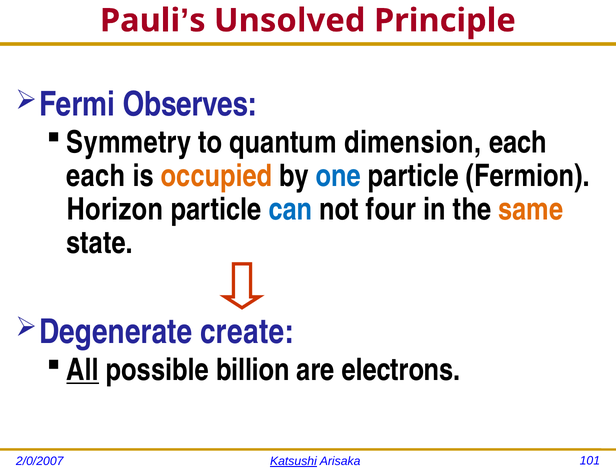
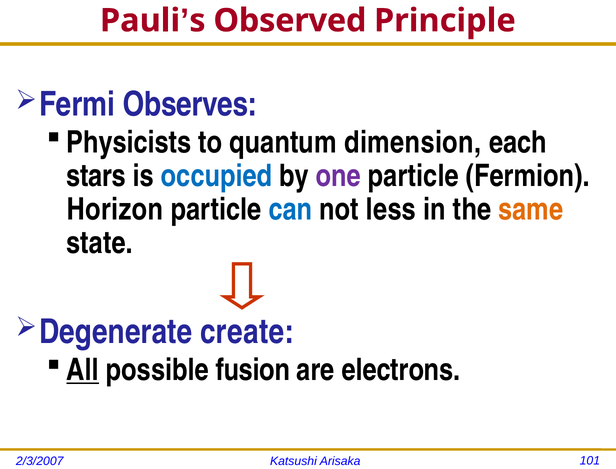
Unsolved: Unsolved -> Observed
Symmetry: Symmetry -> Physicists
each at (96, 176): each -> stars
occupied colour: orange -> blue
one colour: blue -> purple
four: four -> less
billion: billion -> fusion
2/0/2007: 2/0/2007 -> 2/3/2007
Katsushi underline: present -> none
